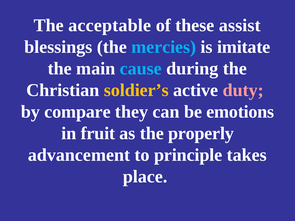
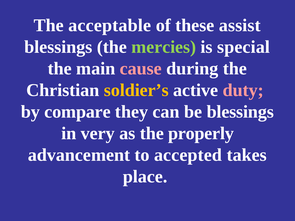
mercies colour: light blue -> light green
imitate: imitate -> special
cause colour: light blue -> pink
be emotions: emotions -> blessings
fruit: fruit -> very
principle: principle -> accepted
